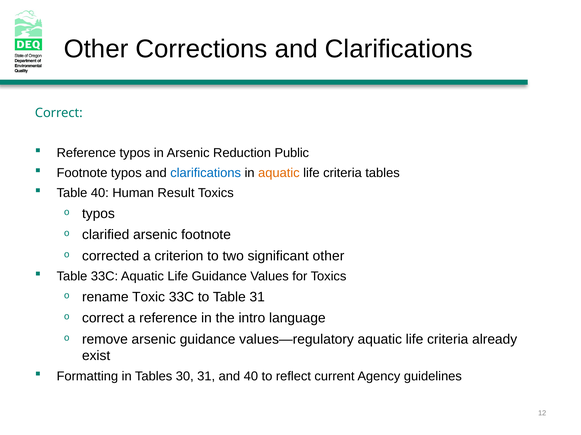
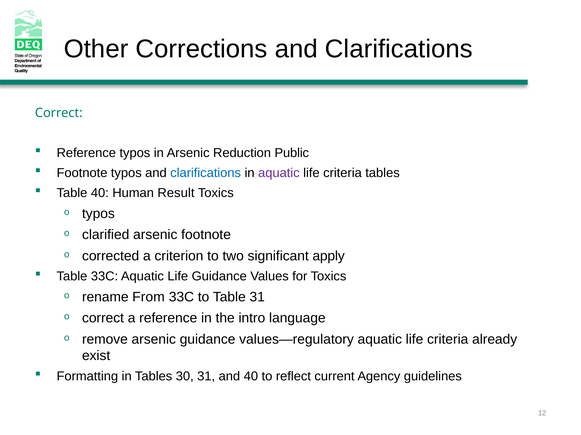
aquatic at (279, 173) colour: orange -> purple
significant other: other -> apply
Toxic: Toxic -> From
